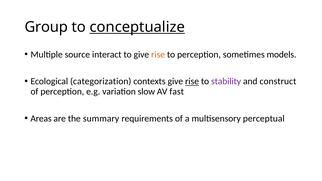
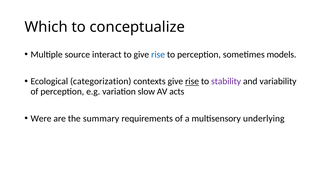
Group: Group -> Which
conceptualize underline: present -> none
rise at (158, 54) colour: orange -> blue
construct: construct -> variability
fast: fast -> acts
Areas: Areas -> Were
perceptual: perceptual -> underlying
